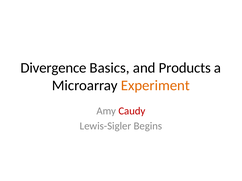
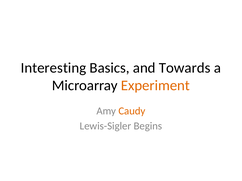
Divergence: Divergence -> Interesting
Products: Products -> Towards
Caudy colour: red -> orange
